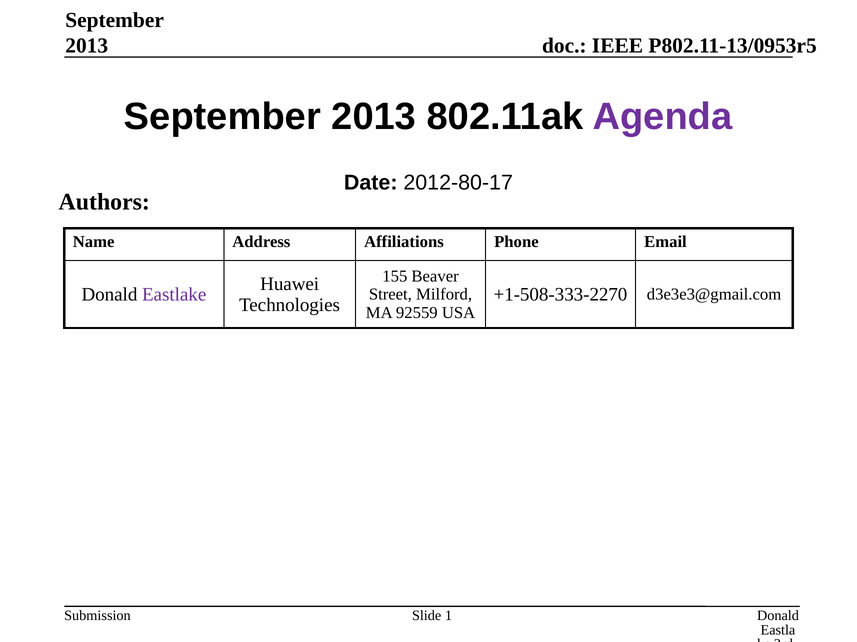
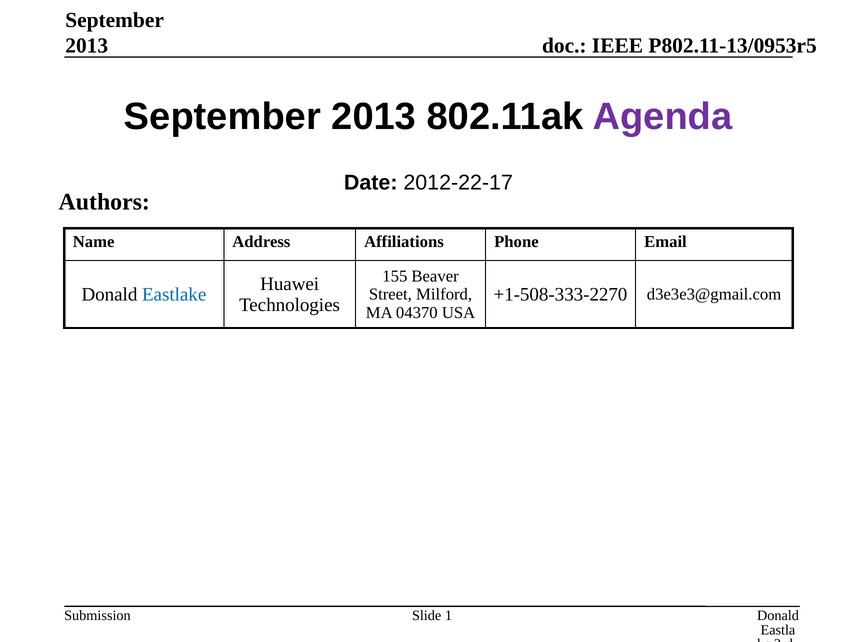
2012-80-17: 2012-80-17 -> 2012-22-17
Eastlake colour: purple -> blue
92559: 92559 -> 04370
